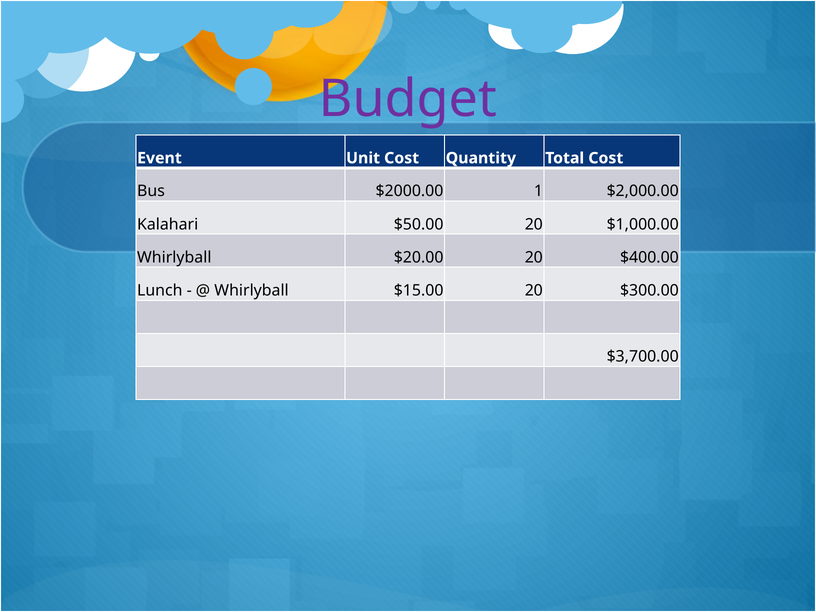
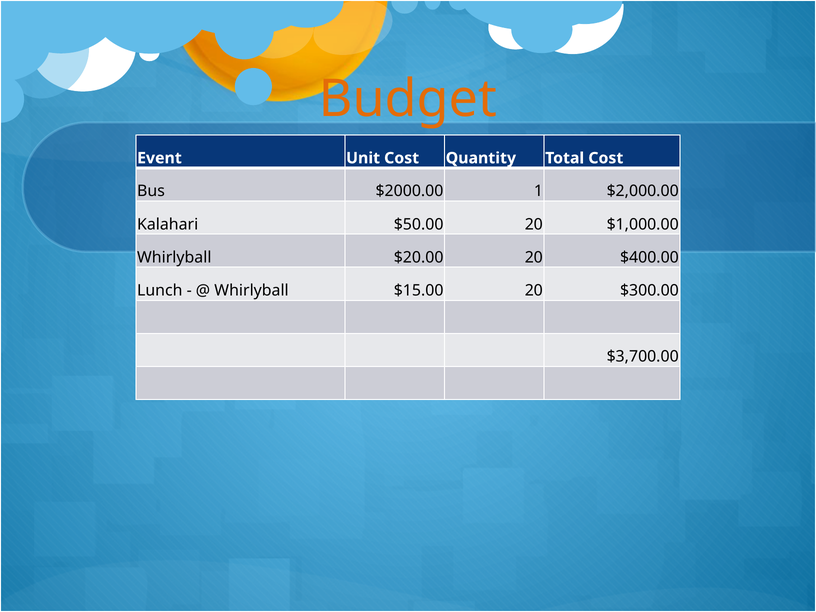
Budget colour: purple -> orange
